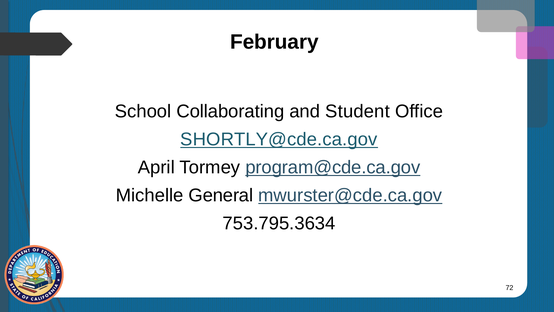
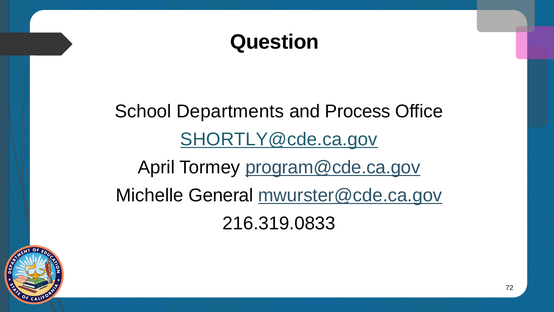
February: February -> Question
Collaborating: Collaborating -> Departments
Student: Student -> Process
753.795.3634: 753.795.3634 -> 216.319.0833
